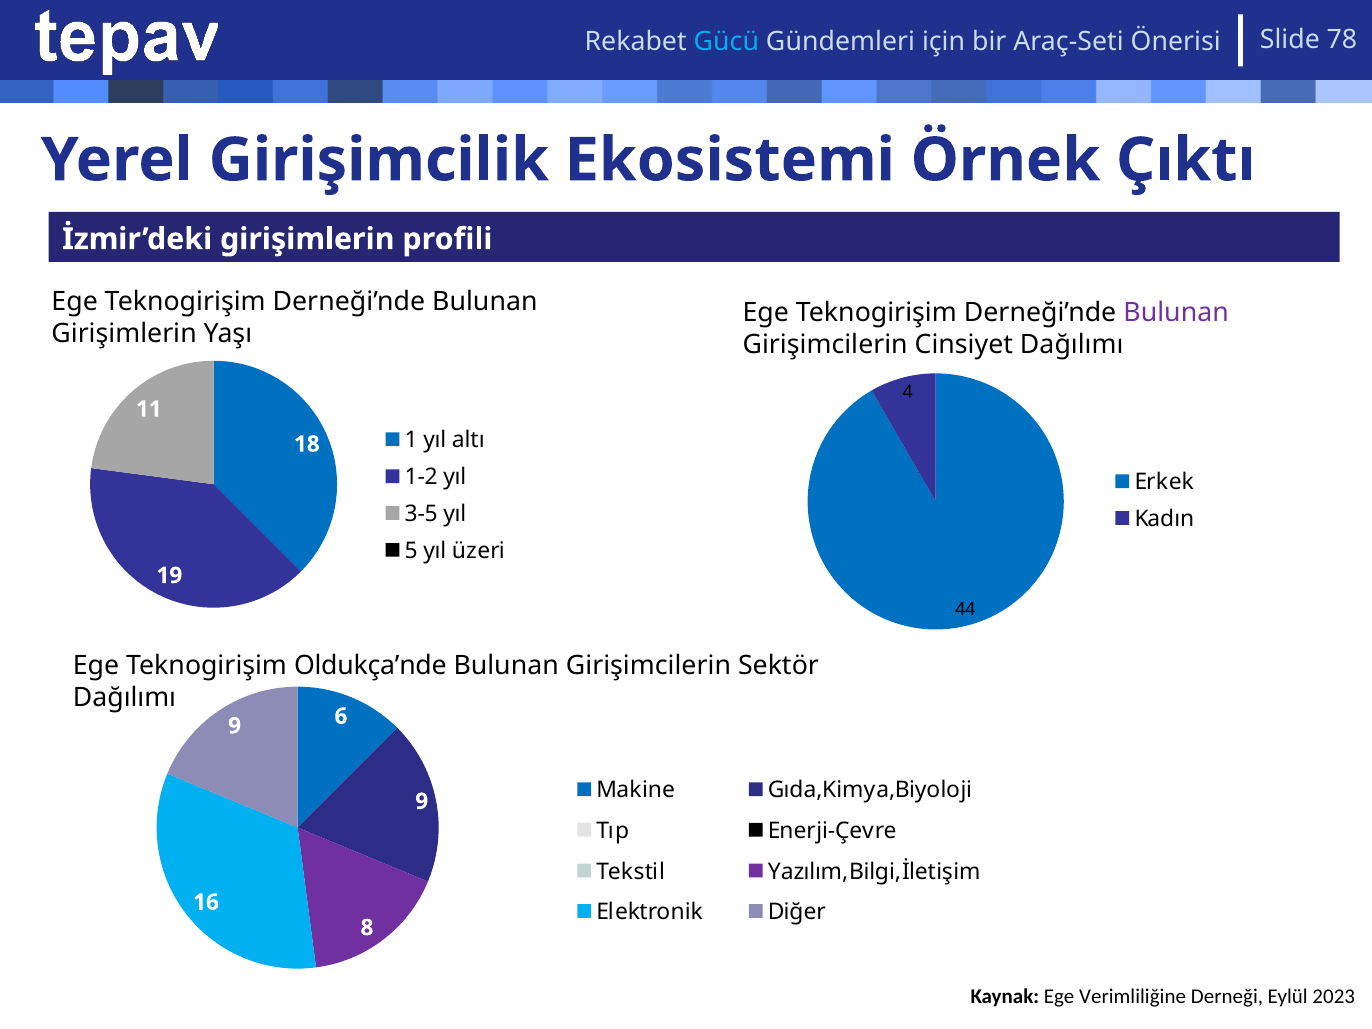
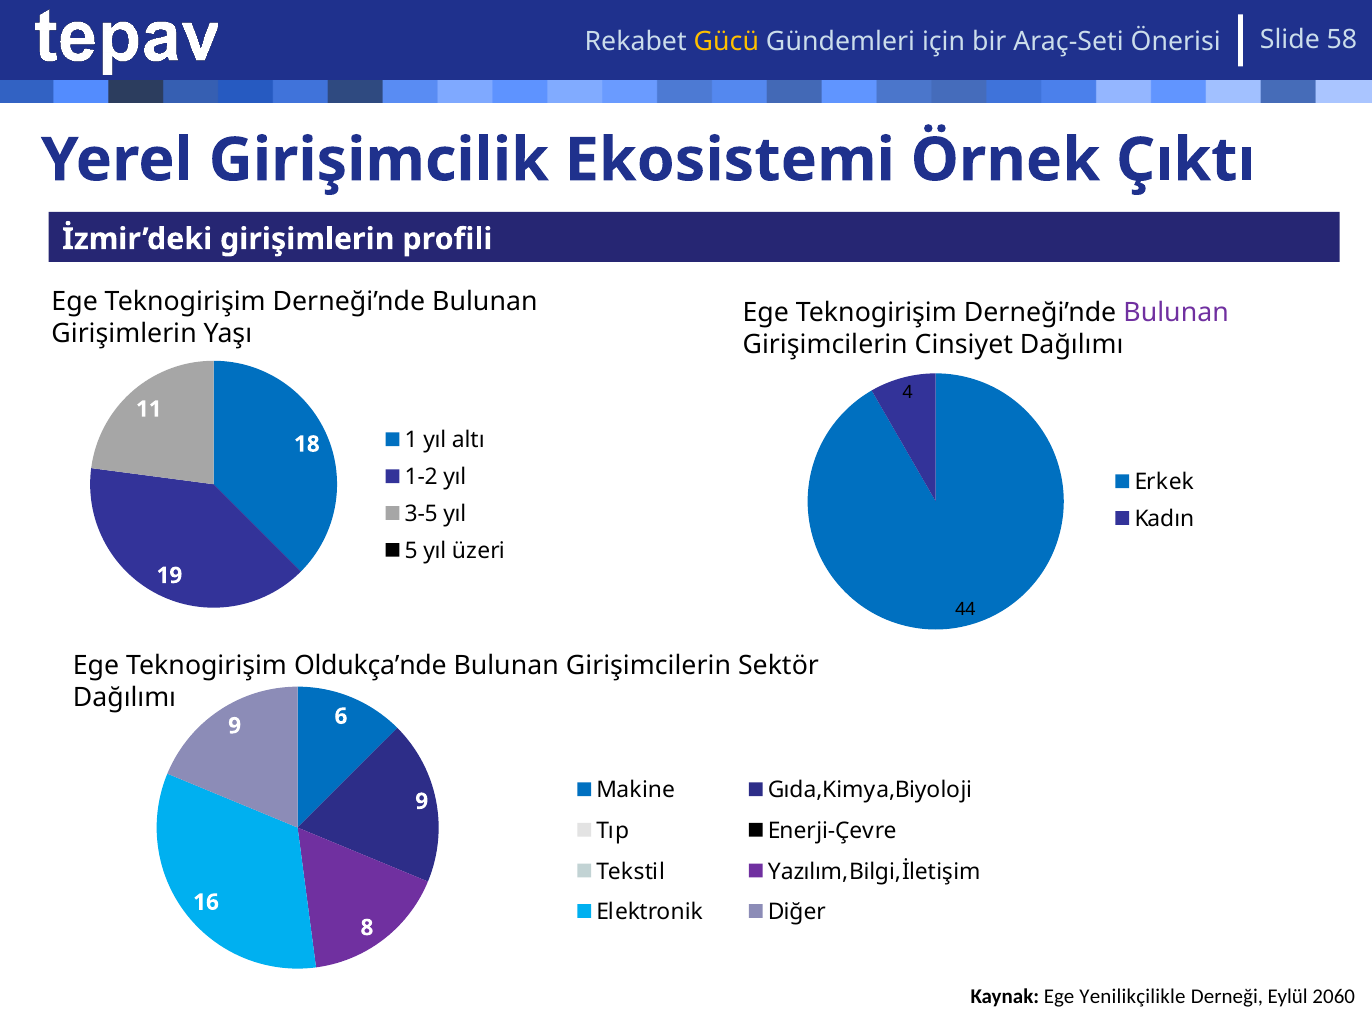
Gücü colour: light blue -> yellow
78: 78 -> 58
Verimliliğine: Verimliliğine -> Yenilikçilikle
2023: 2023 -> 2060
